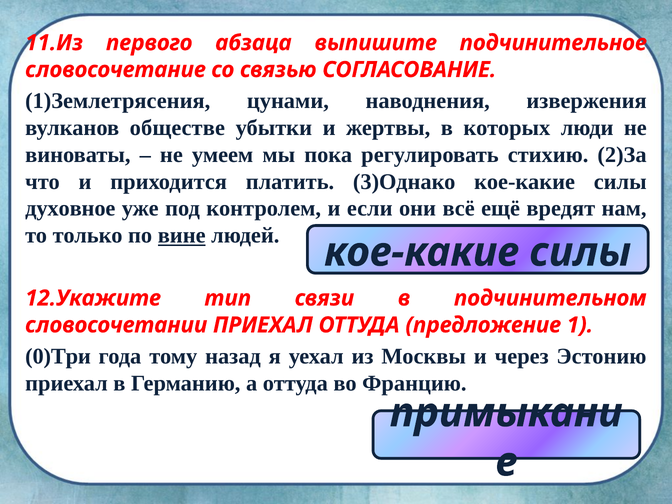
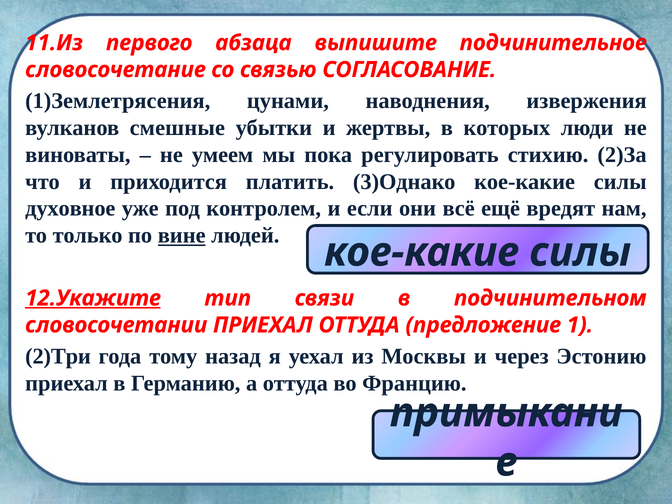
обществе: обществе -> смешные
12.Укажите underline: none -> present
0)Три: 0)Три -> 2)Три
